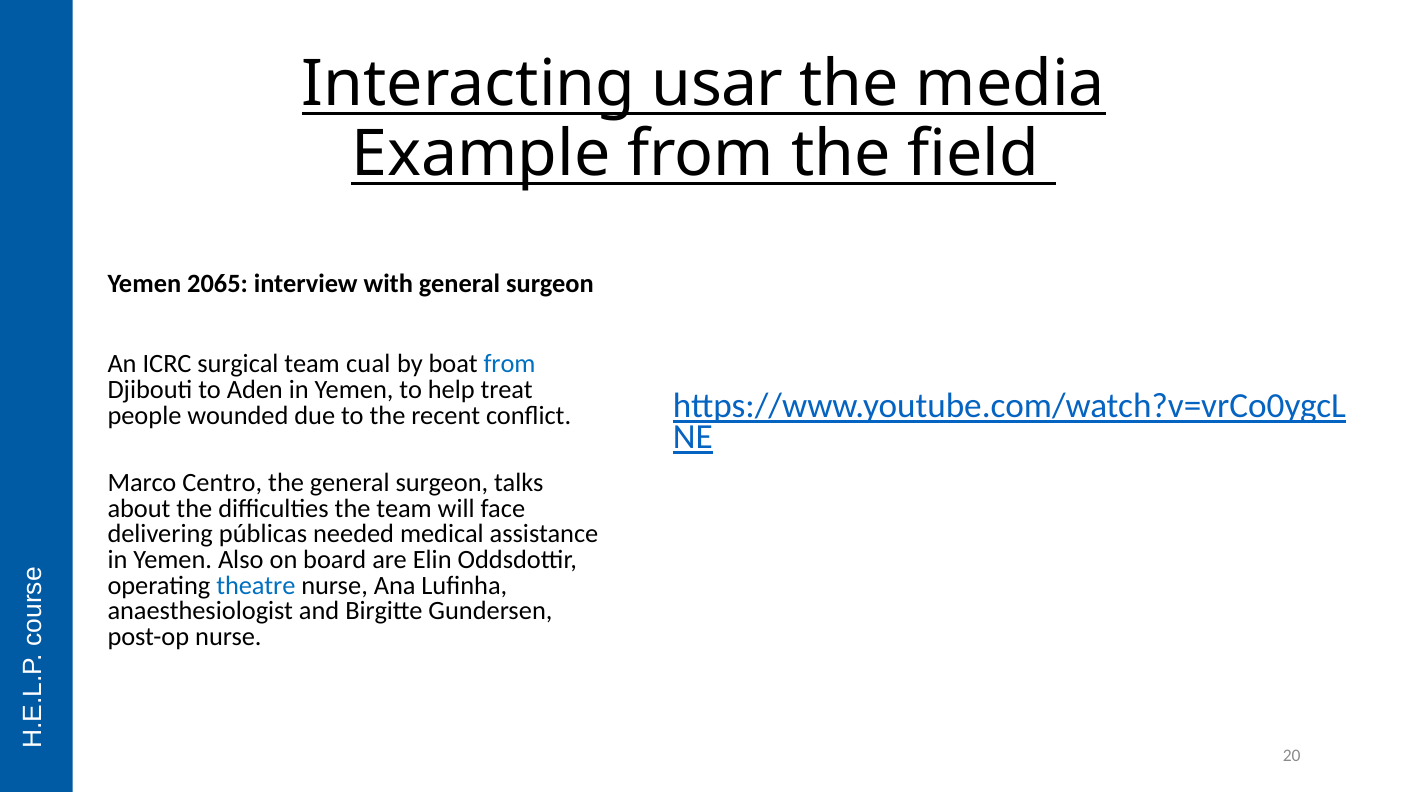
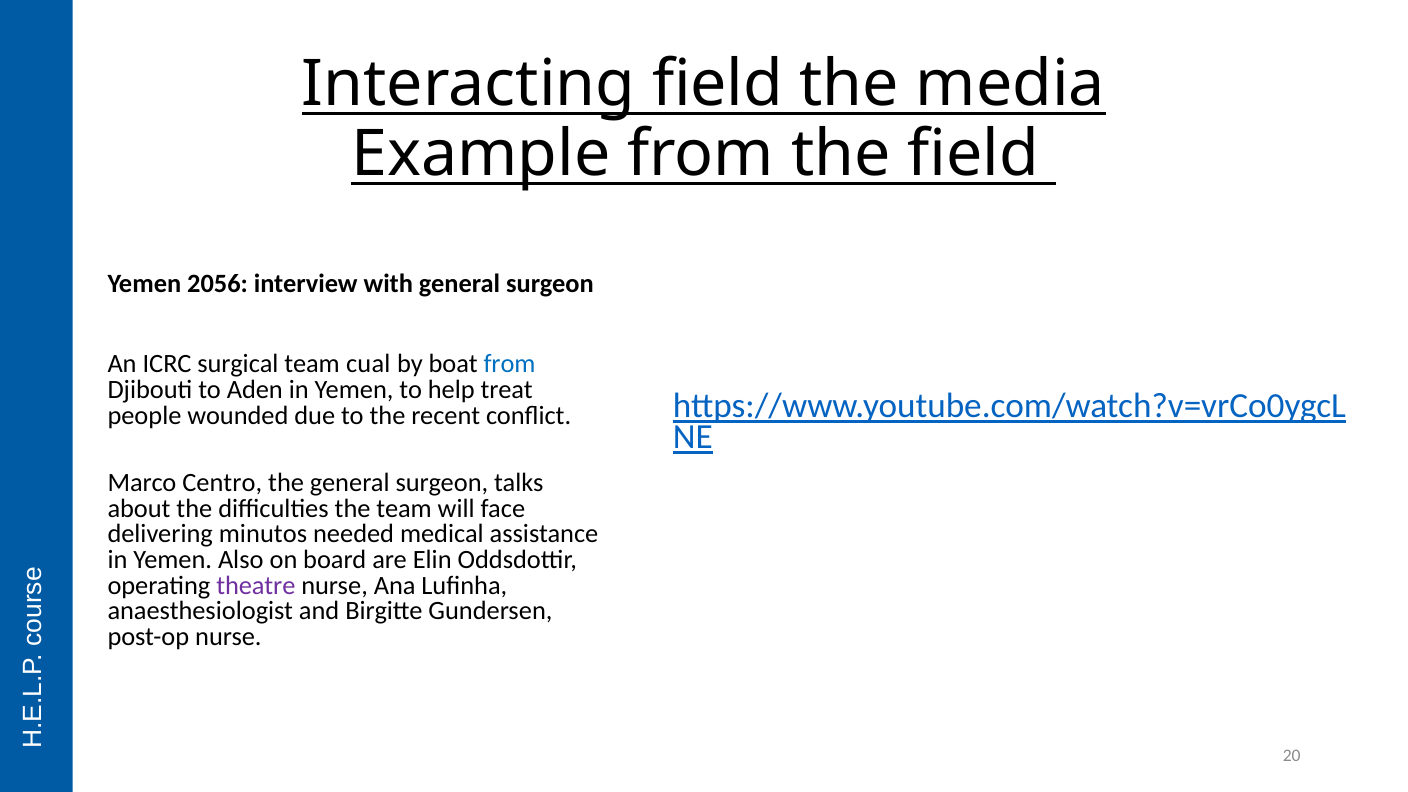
Interacting usar: usar -> field
2065: 2065 -> 2056
públicas: públicas -> minutos
theatre colour: blue -> purple
